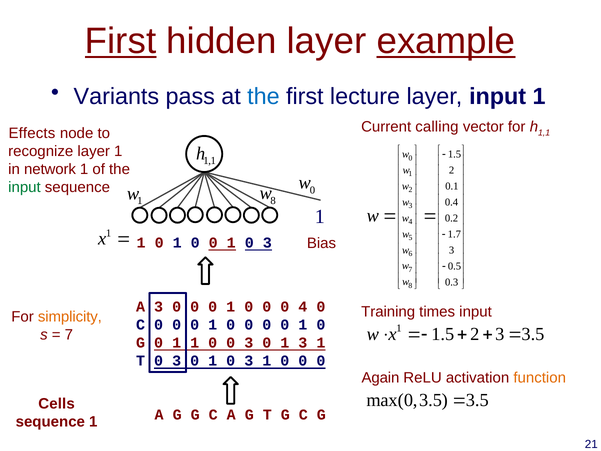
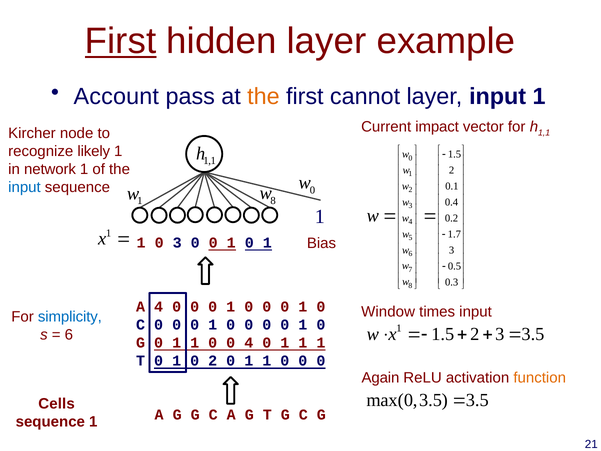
example underline: present -> none
Variants: Variants -> Account
the at (263, 96) colour: blue -> orange
lecture: lecture -> cannot
calling: calling -> impact
Effects: Effects -> Kircher
recognize layer: layer -> likely
input at (24, 187) colour: green -> blue
1 at (177, 242): 1 -> 3
3 at (267, 242): 3 -> 1
A 3: 3 -> 4
4 at (303, 307): 4 -> 1
Training: Training -> Window
simplicity colour: orange -> blue
7 at (69, 334): 7 -> 6
0 0 3: 3 -> 4
3 at (303, 343): 3 -> 1
T 0 3: 3 -> 1
1 at (213, 361): 1 -> 2
3 at (249, 361): 3 -> 1
